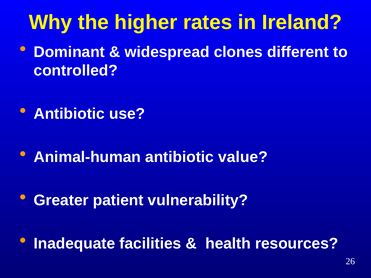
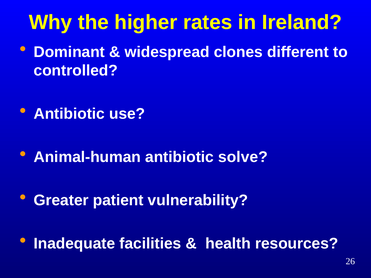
value: value -> solve
